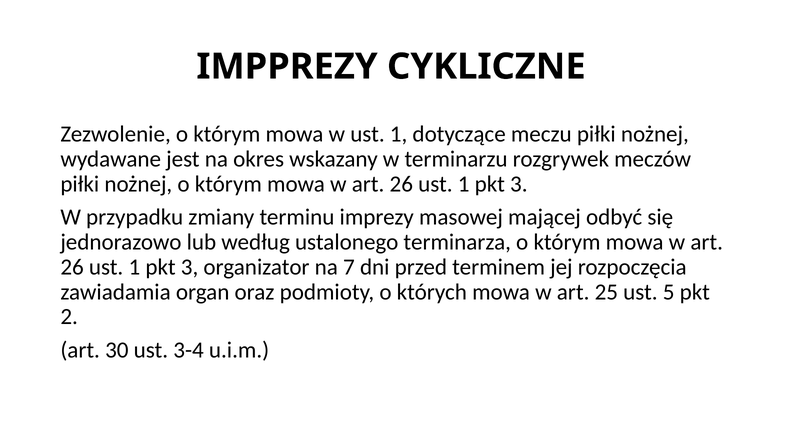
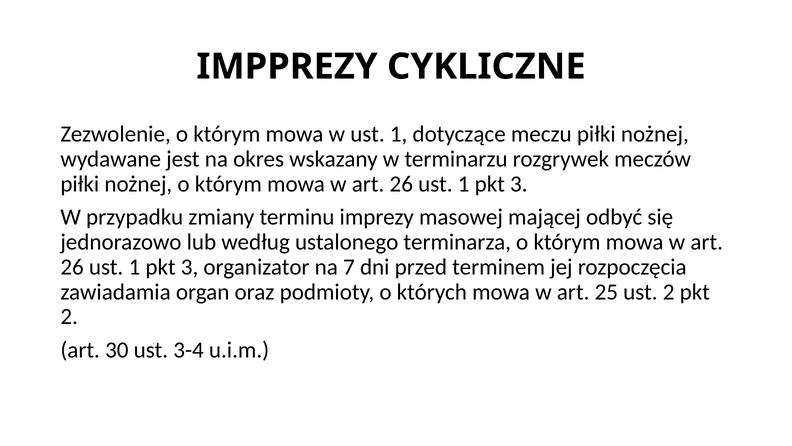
ust 5: 5 -> 2
